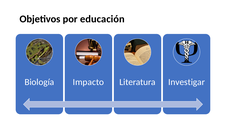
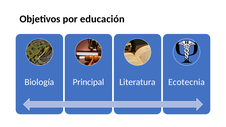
Impacto: Impacto -> Principal
Investigar: Investigar -> Ecotecnia
